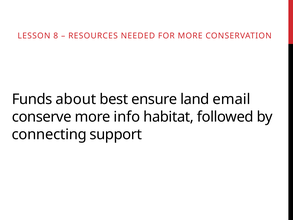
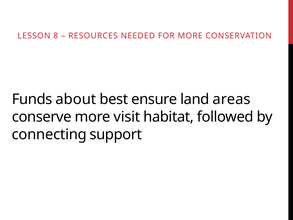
email: email -> areas
info: info -> visit
